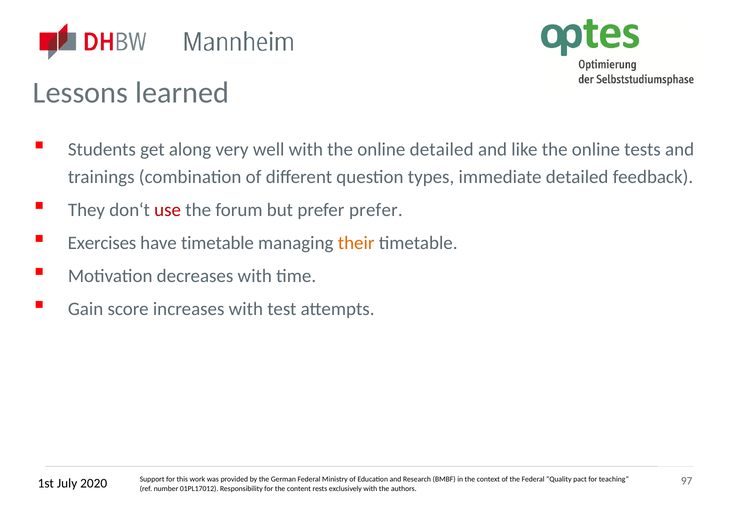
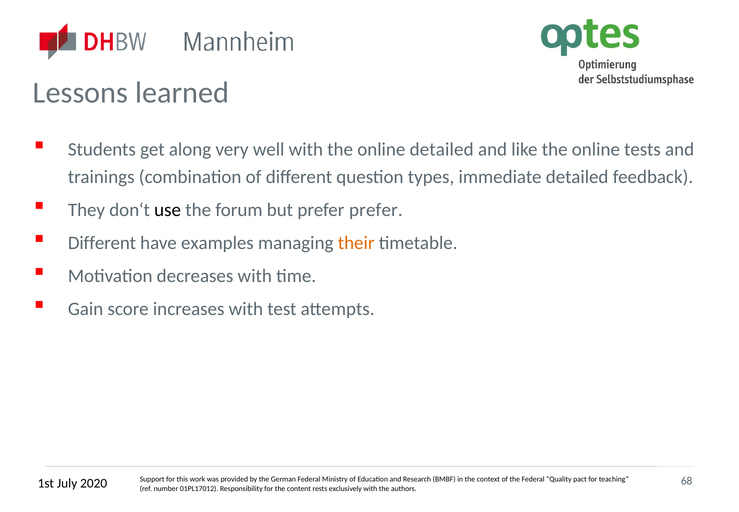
use colour: red -> black
Exercises at (102, 243): Exercises -> Different
have timetable: timetable -> examples
97: 97 -> 68
